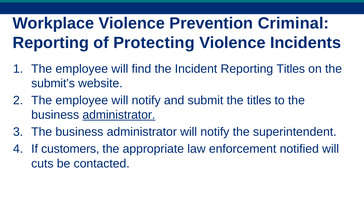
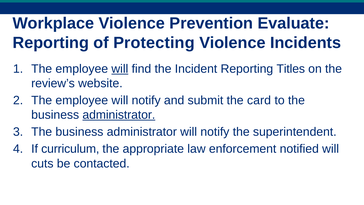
Criminal: Criminal -> Evaluate
will at (120, 69) underline: none -> present
submit’s: submit’s -> review’s
the titles: titles -> card
customers: customers -> curriculum
